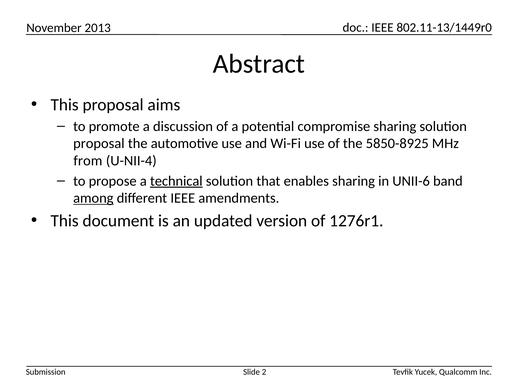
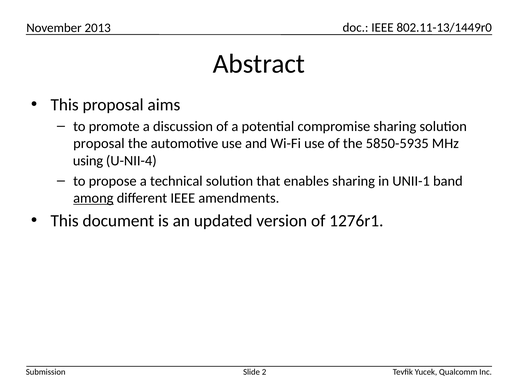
5850-8925: 5850-8925 -> 5850-5935
from: from -> using
technical underline: present -> none
UNII-6: UNII-6 -> UNII-1
